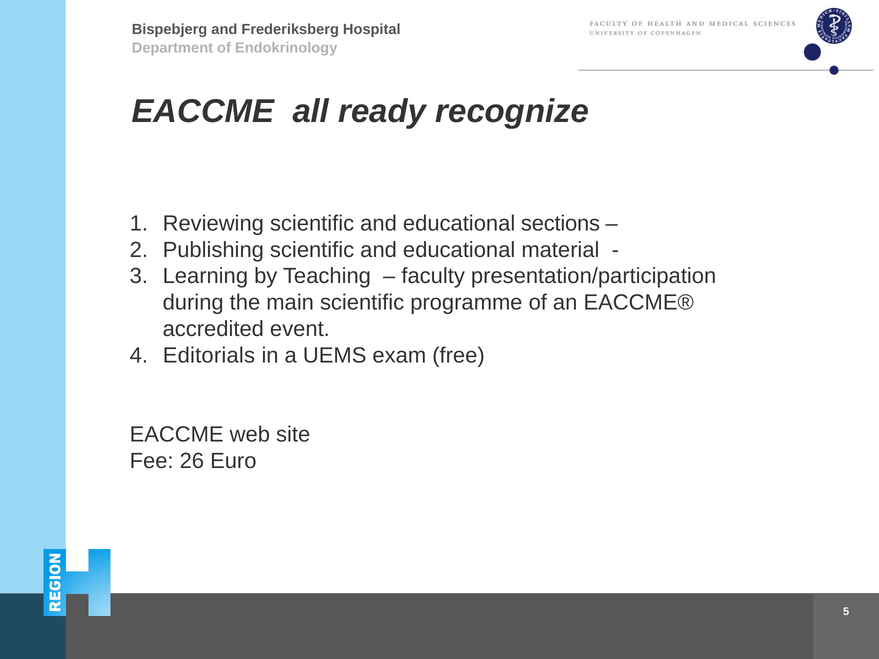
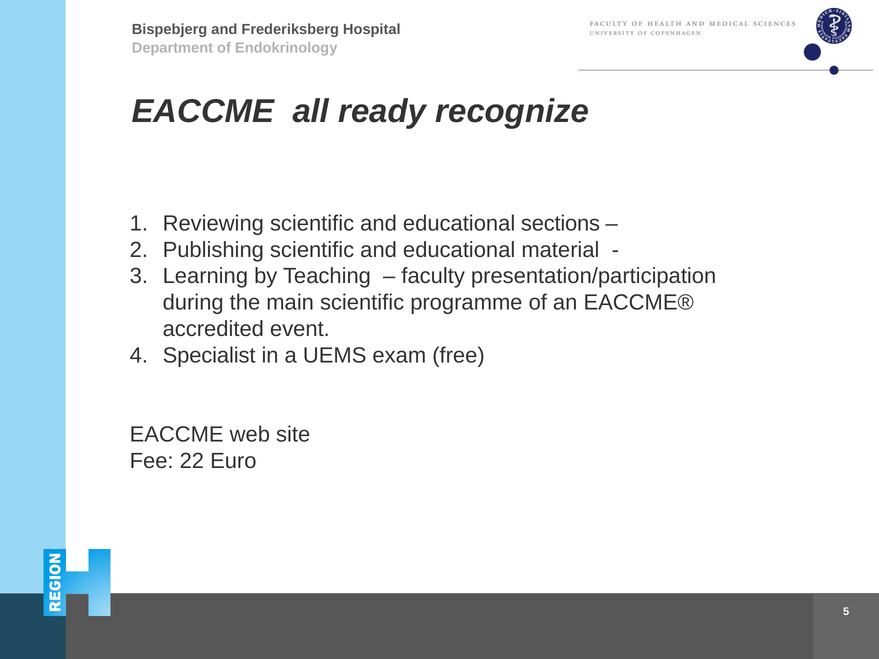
Editorials: Editorials -> Specialist
26: 26 -> 22
